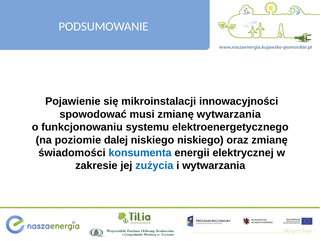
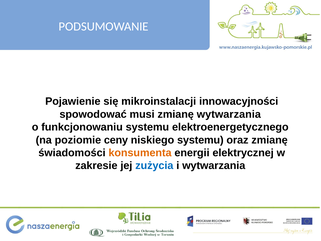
dalej: dalej -> ceny
niskiego niskiego: niskiego -> systemu
konsumenta colour: blue -> orange
